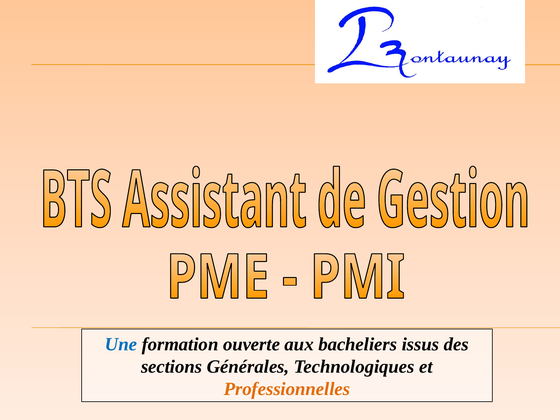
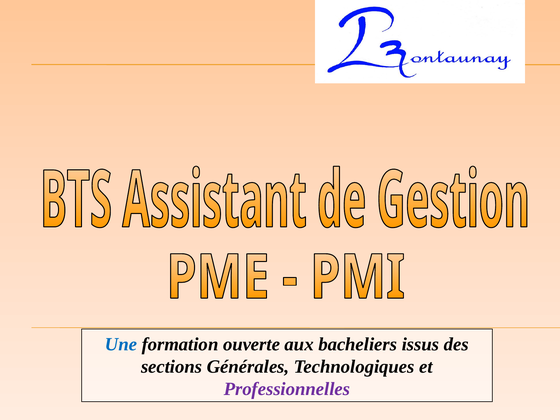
Professionnelles colour: orange -> purple
